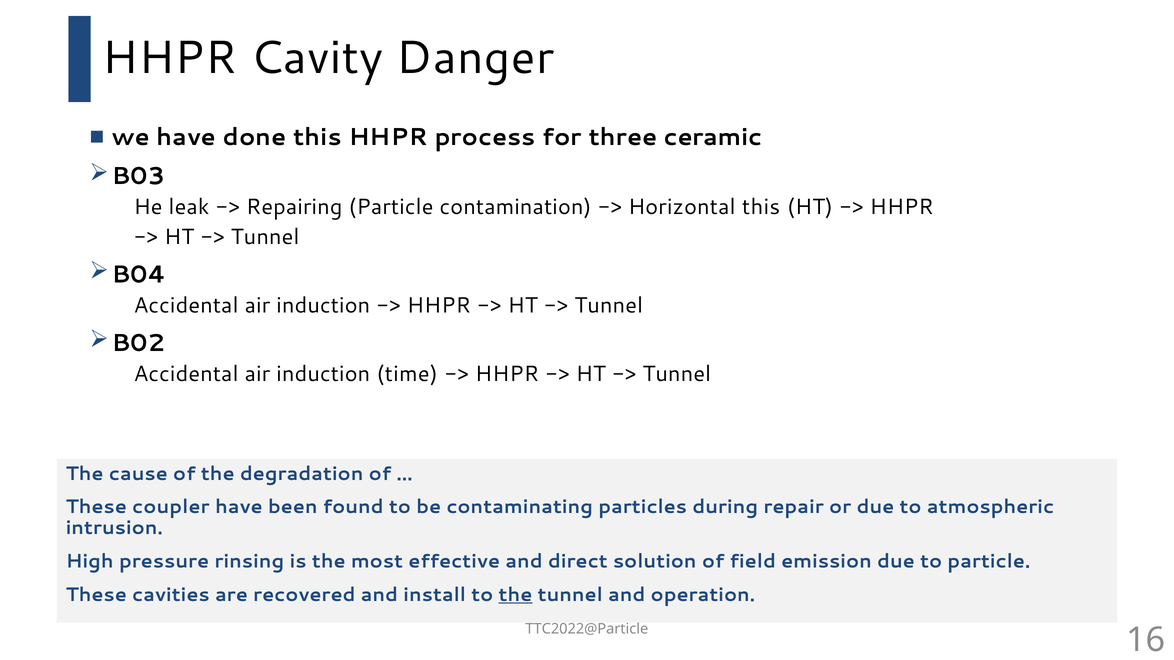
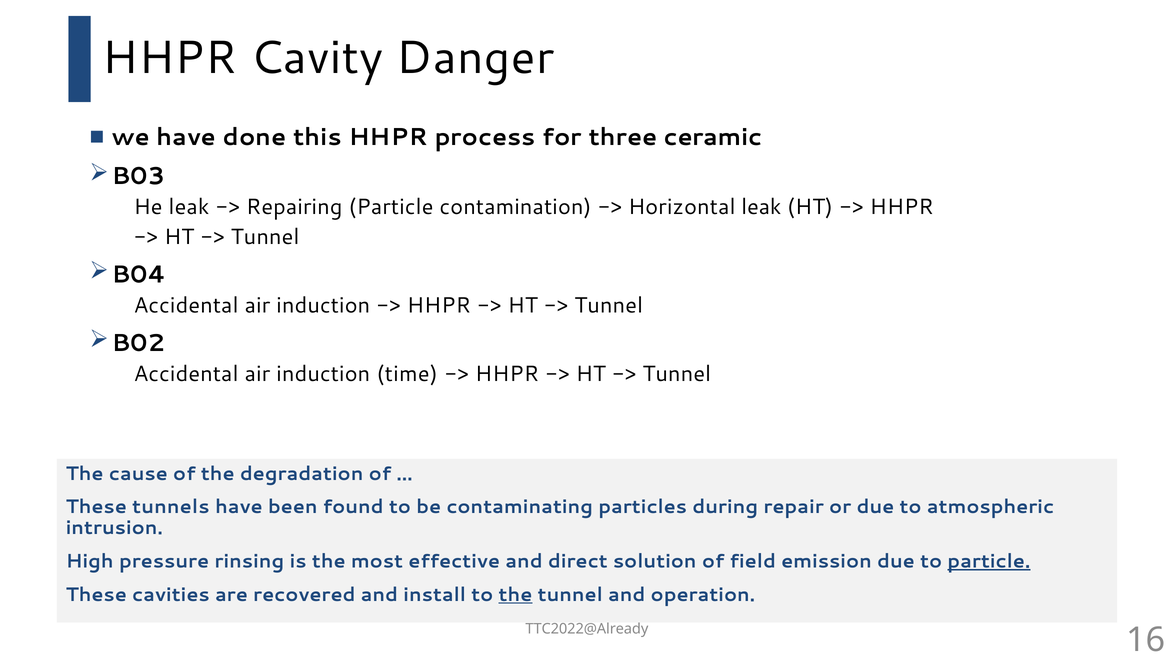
Horizontal this: this -> leak
coupler: coupler -> tunnels
particle at (989, 562) underline: none -> present
TTC2022@Particle: TTC2022@Particle -> TTC2022@Already
